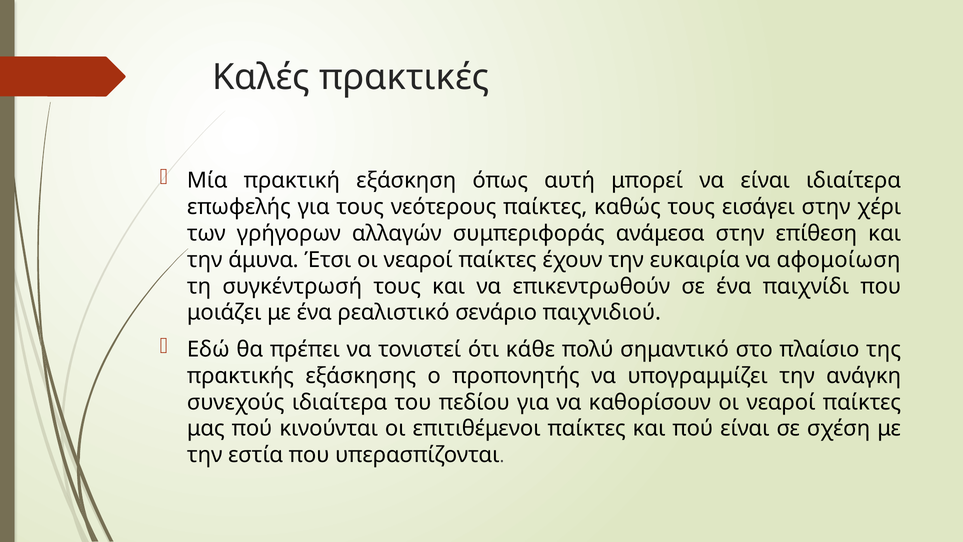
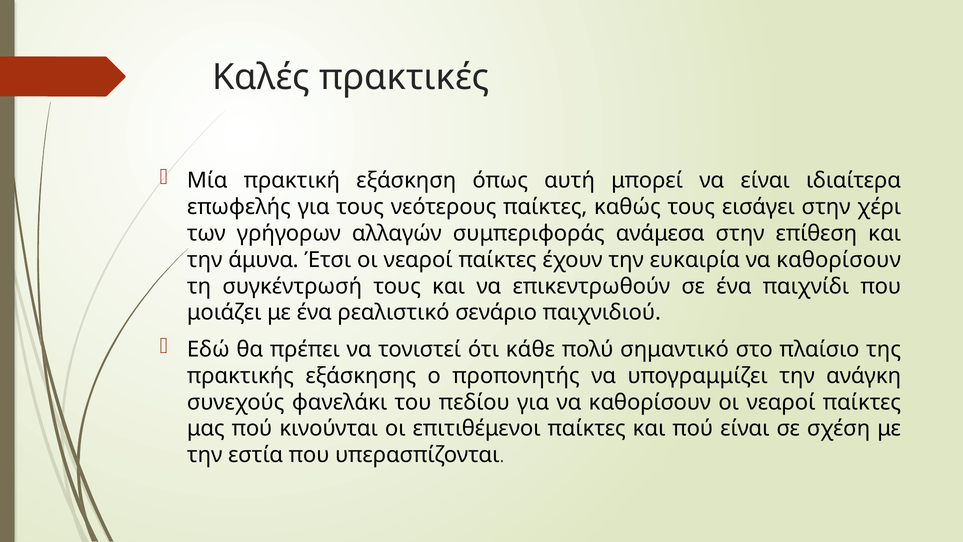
ευκαιρία να αφομοίωση: αφομοίωση -> καθορίσουν
συνεχούς ιδιαίτερα: ιδιαίτερα -> φανελάκι
